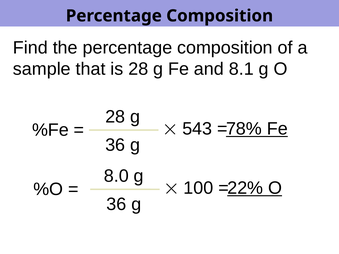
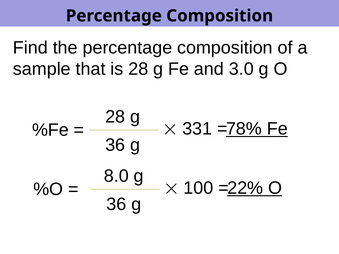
8.1: 8.1 -> 3.0
543: 543 -> 331
